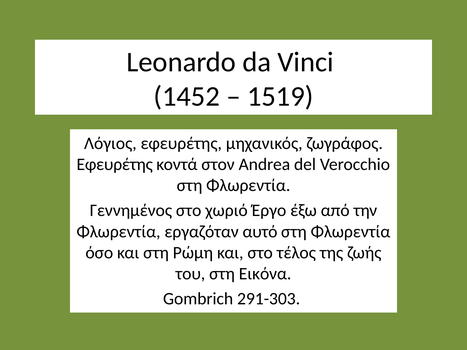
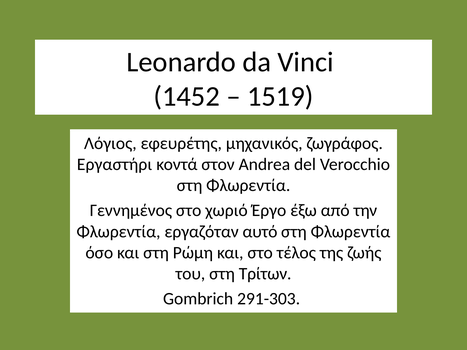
Εφευρέτης at (115, 164): Εφευρέτης -> Εργαστήρι
Εικόνα: Εικόνα -> Τρίτων
